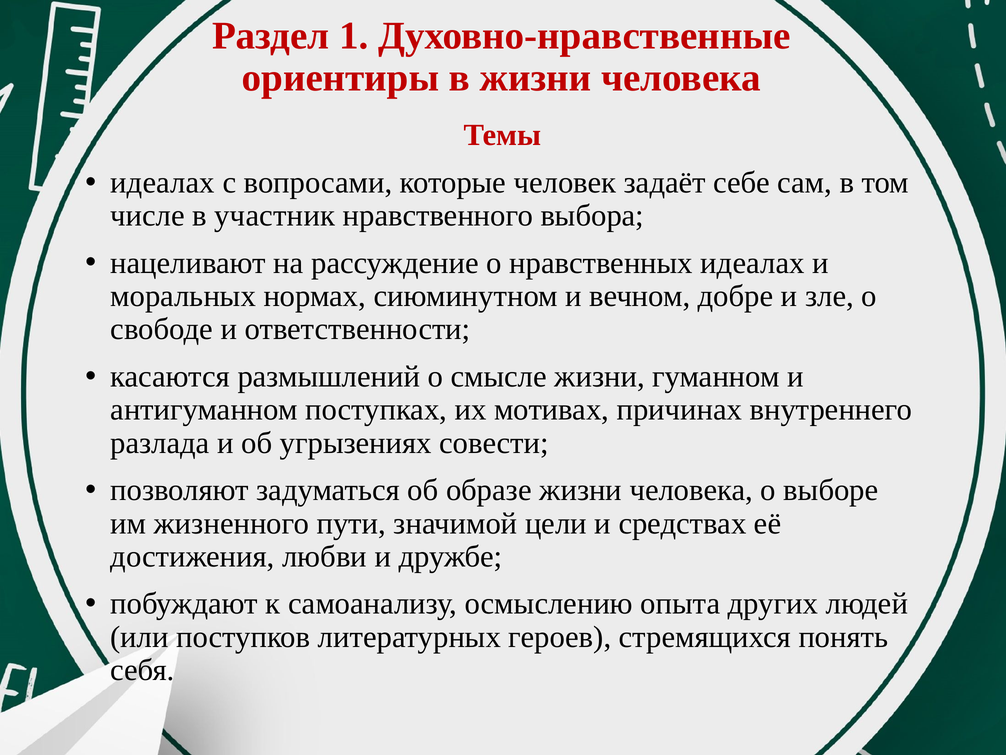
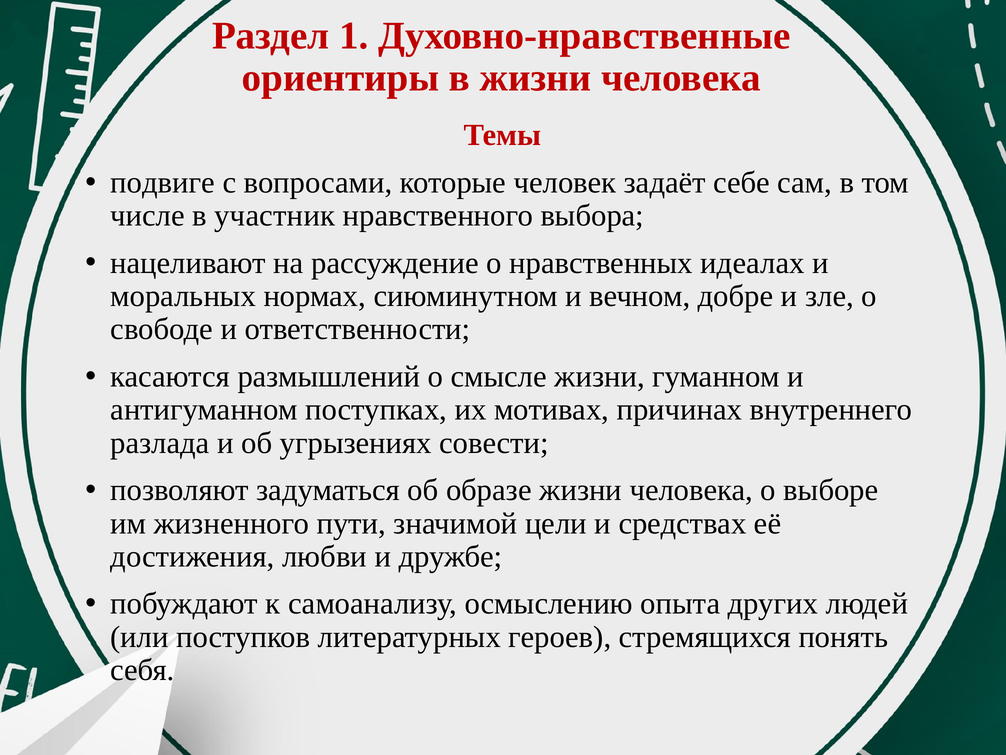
идеалах at (163, 182): идеалах -> подвиге
